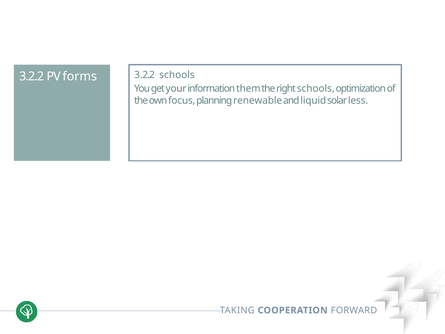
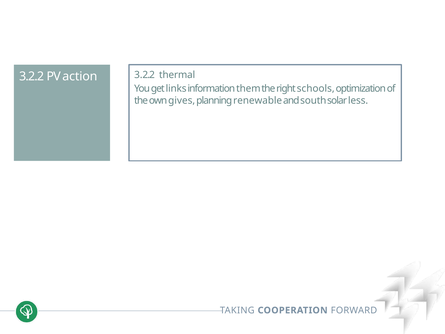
forms: forms -> action
3.2.2 schools: schools -> thermal
your: your -> links
focus: focus -> gives
liquid: liquid -> south
